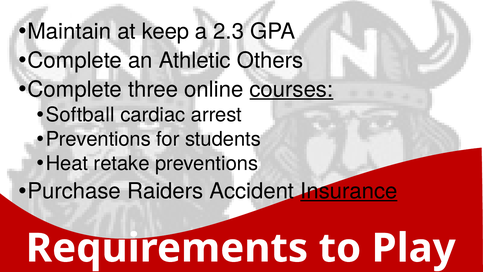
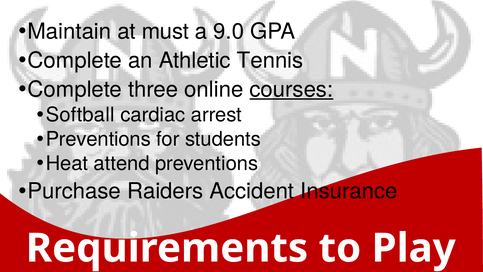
keep: keep -> must
2.3: 2.3 -> 9.0
Others: Others -> Tennis
retake: retake -> attend
Insurance underline: present -> none
